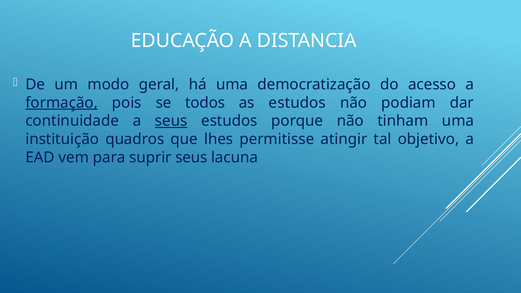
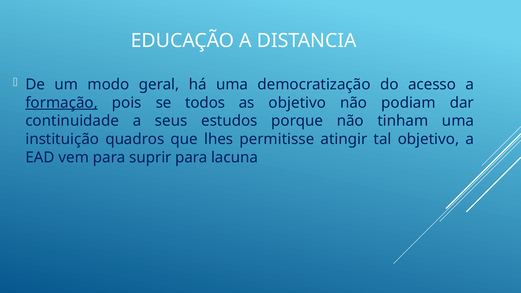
as estudos: estudos -> objetivo
seus at (171, 121) underline: present -> none
suprir seus: seus -> para
